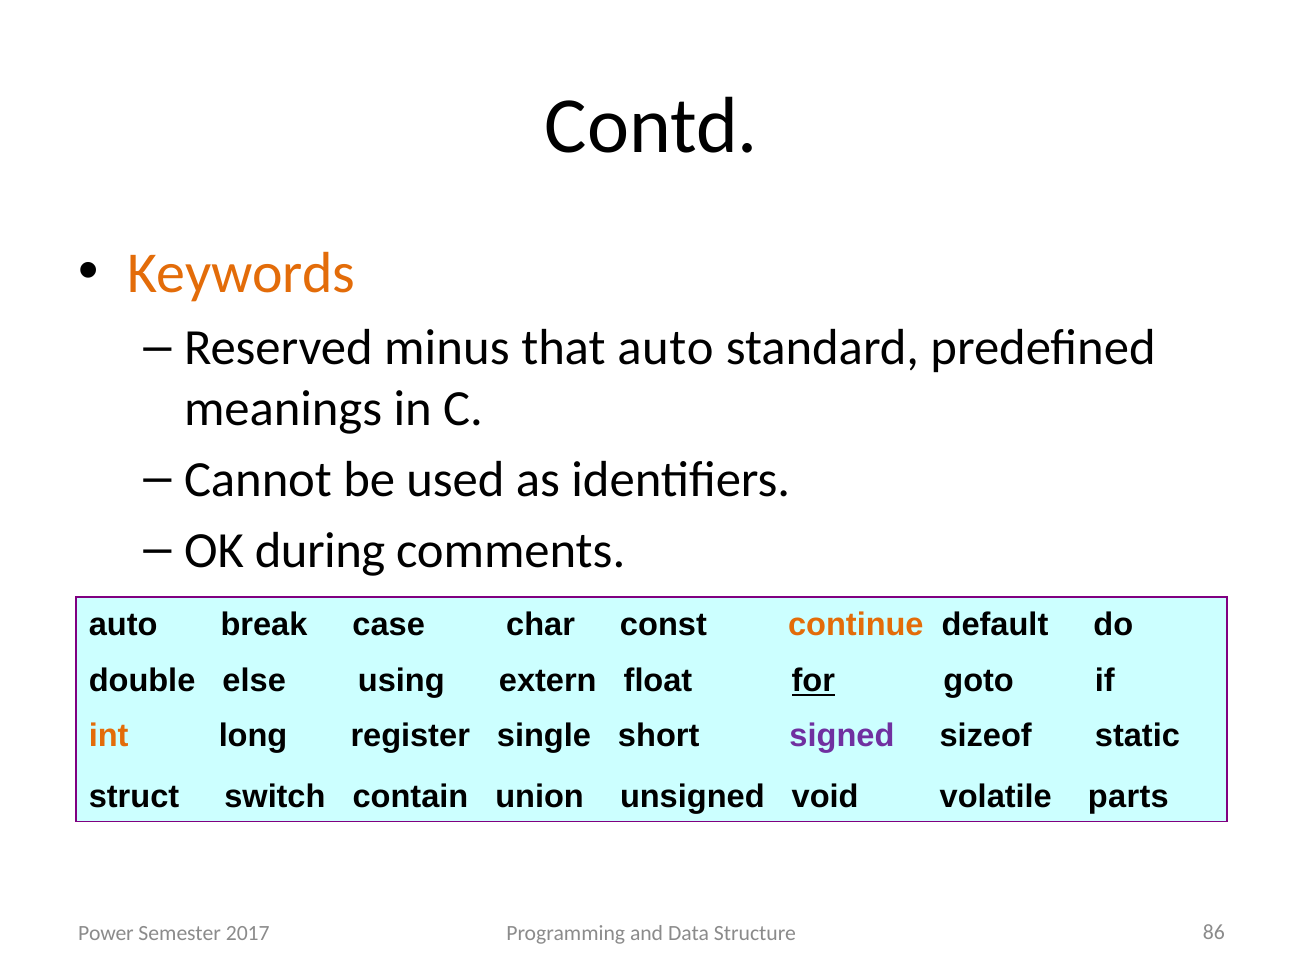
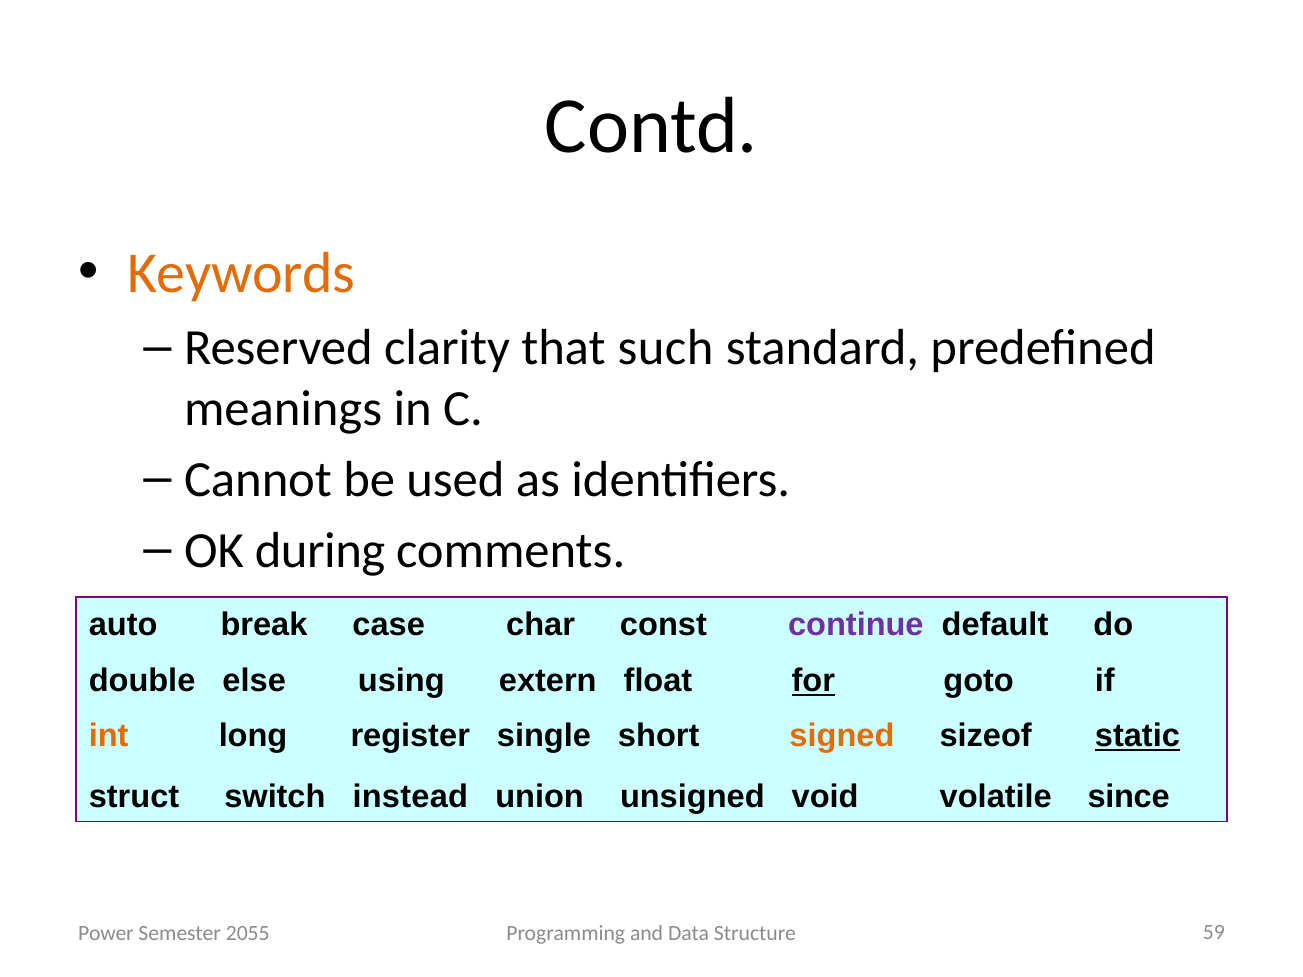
minus: minus -> clarity
that auto: auto -> such
continue colour: orange -> purple
signed colour: purple -> orange
static underline: none -> present
contain: contain -> instead
parts: parts -> since
2017: 2017 -> 2055
86: 86 -> 59
